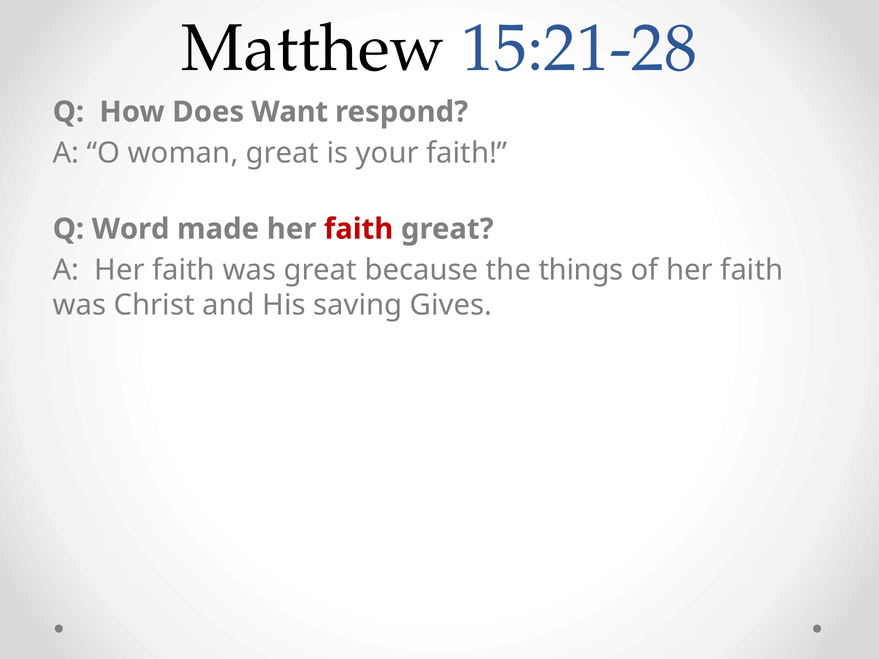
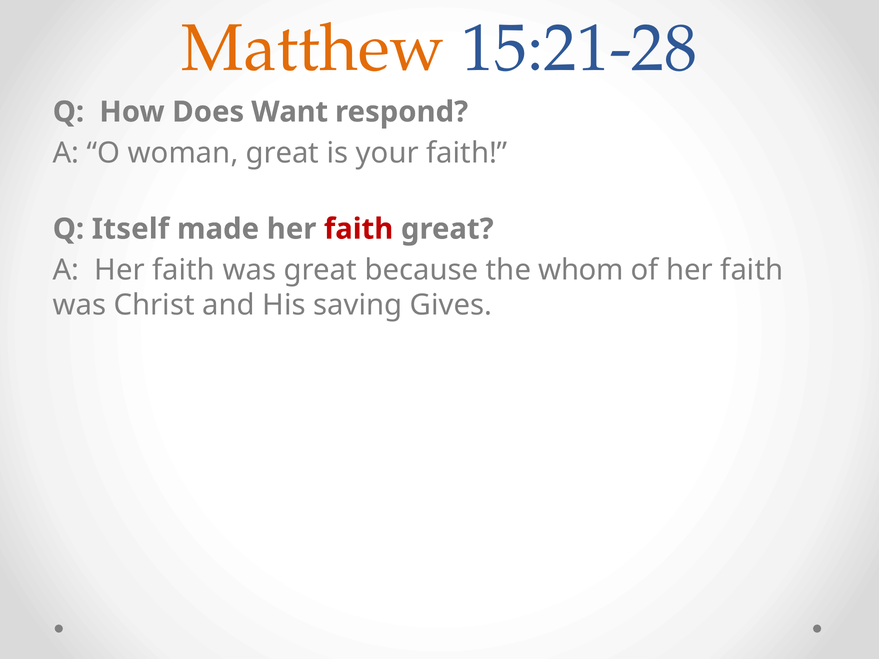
Matthew colour: black -> orange
Word: Word -> Itself
things: things -> whom
